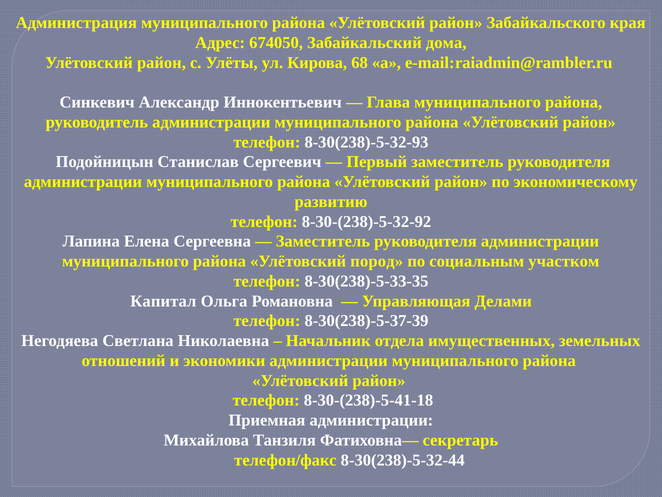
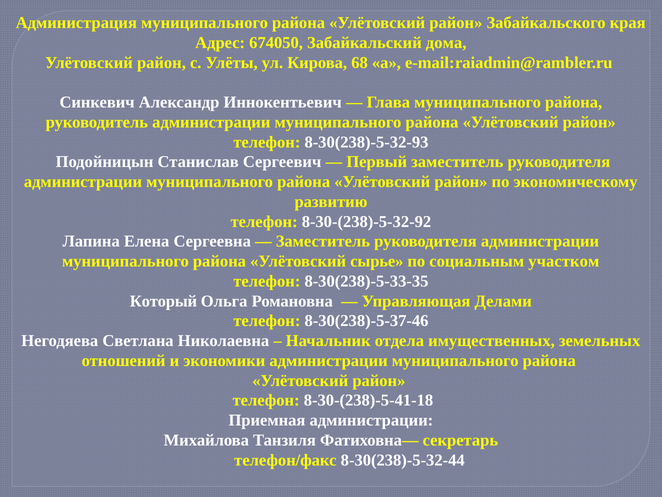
пород: пород -> сырье
Капитал: Капитал -> Который
8-30(238)-5-37-39: 8-30(238)-5-37-39 -> 8-30(238)-5-37-46
